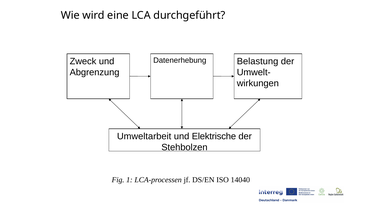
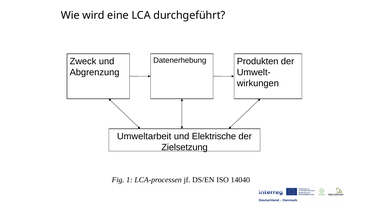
Belastung: Belastung -> Produkten
Stehbolzen: Stehbolzen -> Zielsetzung
